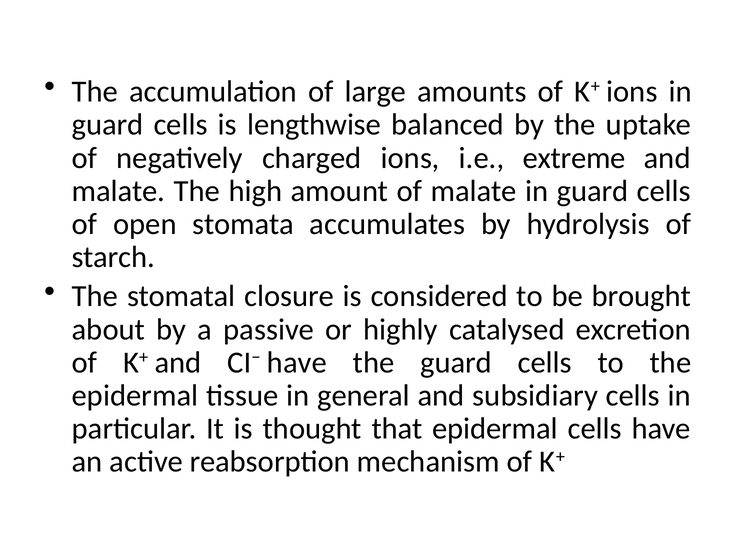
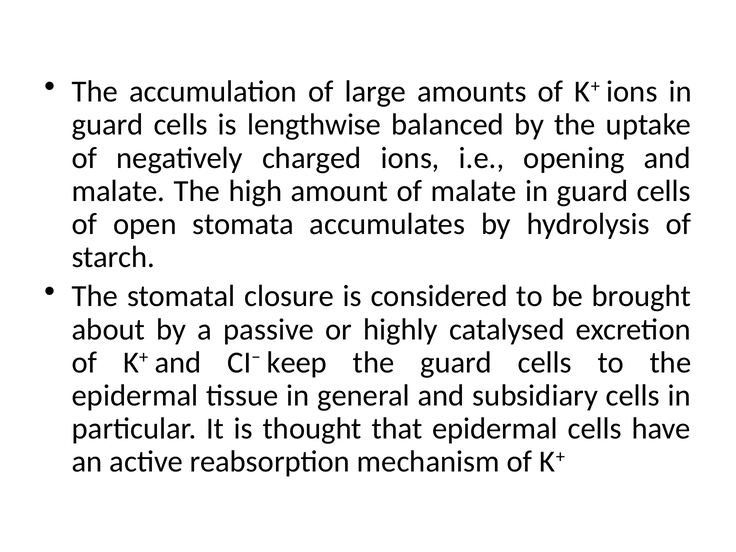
extreme: extreme -> opening
CI− have: have -> keep
